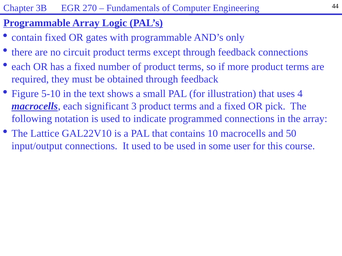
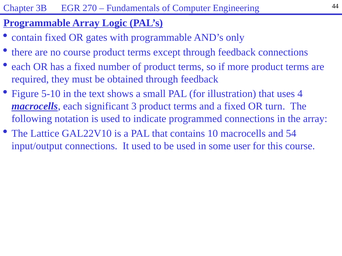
no circuit: circuit -> course
pick: pick -> turn
50: 50 -> 54
